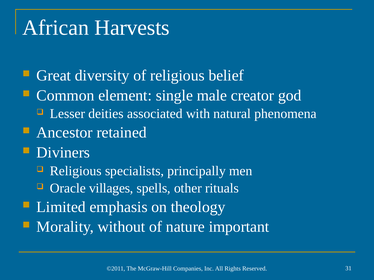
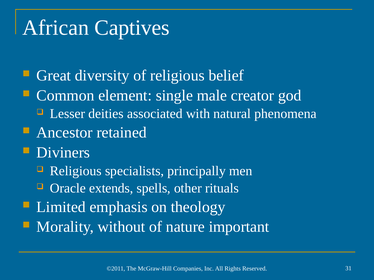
Harvests: Harvests -> Captives
villages: villages -> extends
